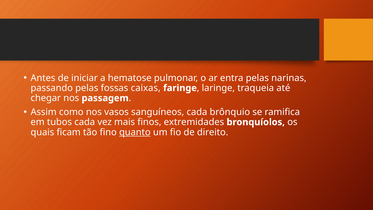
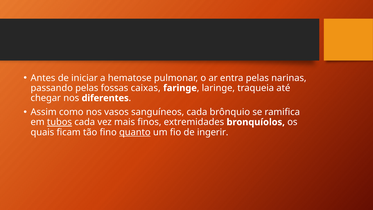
passagem: passagem -> diferentes
tubos underline: none -> present
direito: direito -> ingerir
